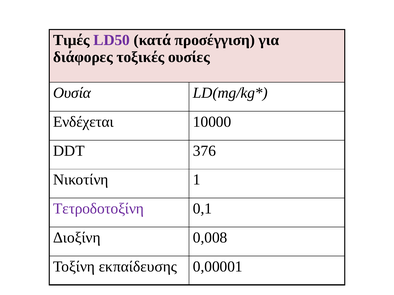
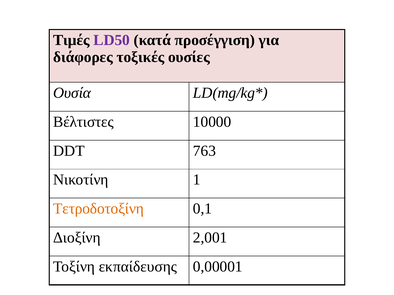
Ενδέχεται: Ενδέχεται -> Βέλτιστες
376: 376 -> 763
Τετροδοτοξίνη colour: purple -> orange
0,008: 0,008 -> 2,001
